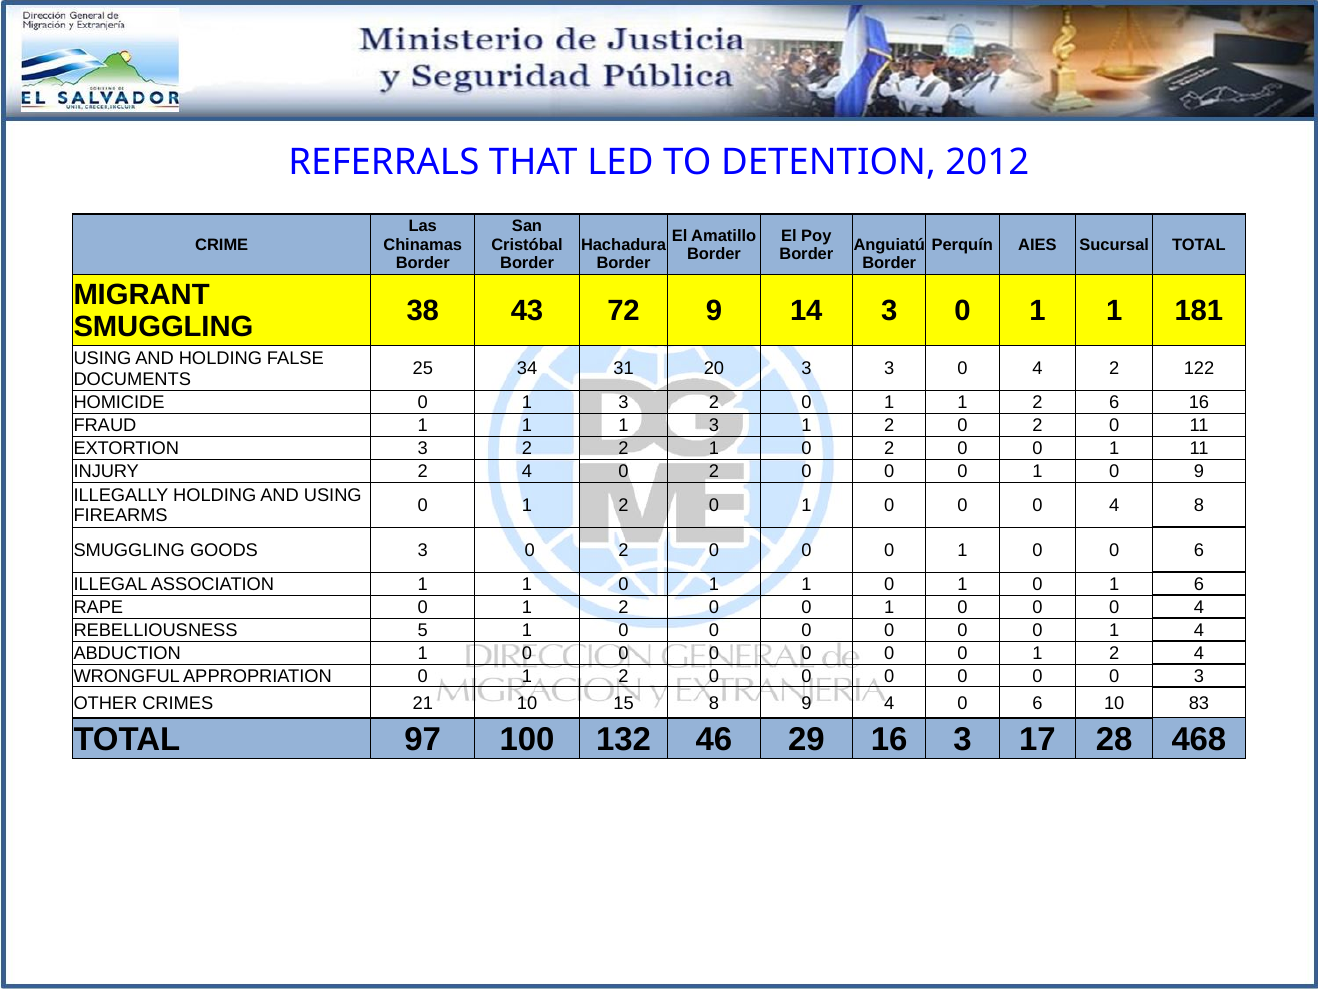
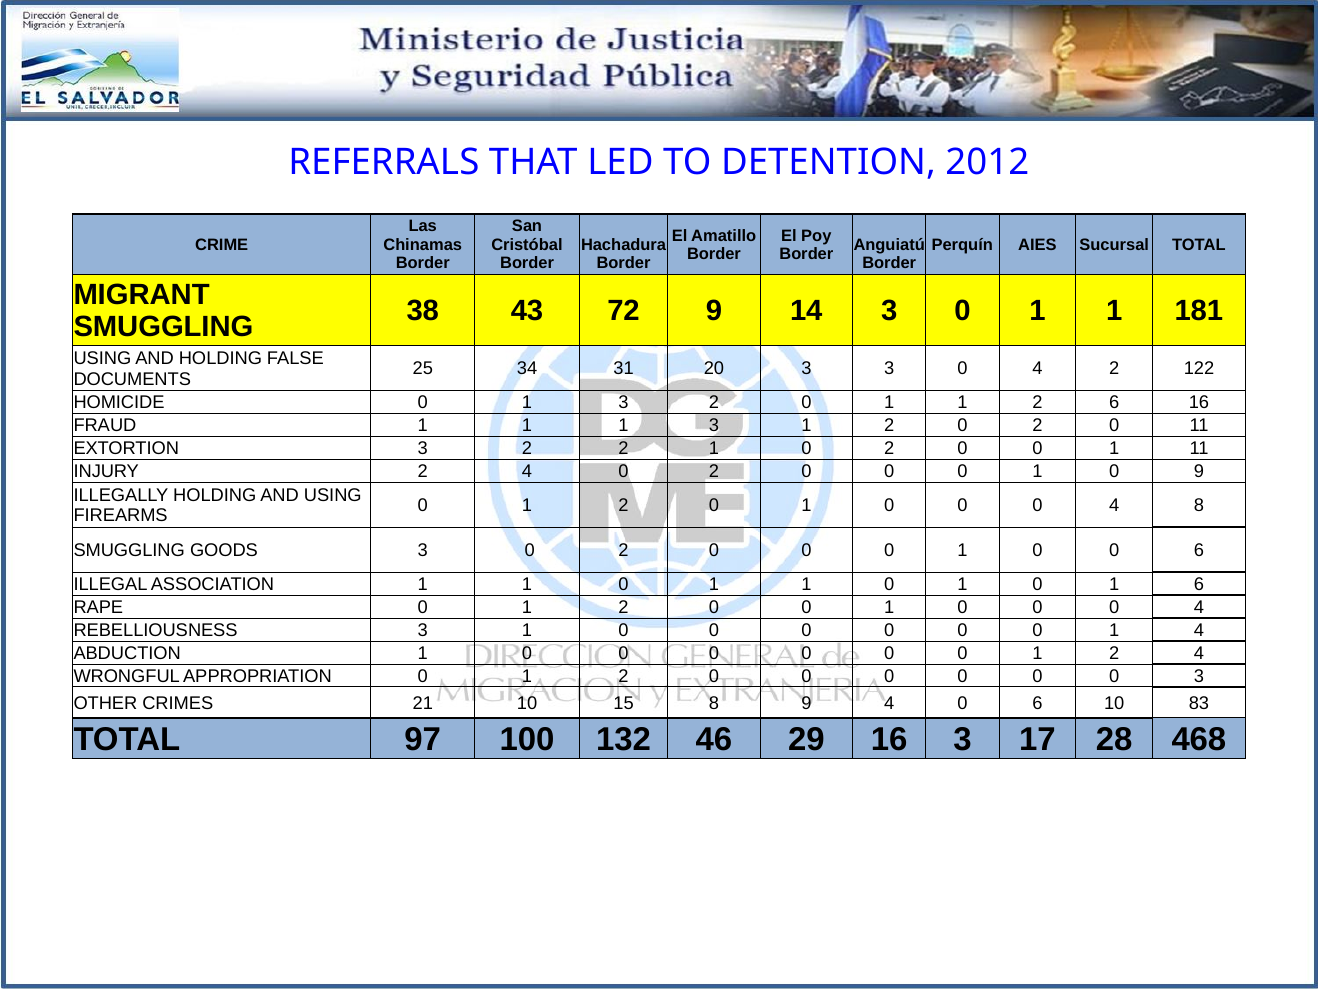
REBELLIOUSNESS 5: 5 -> 3
